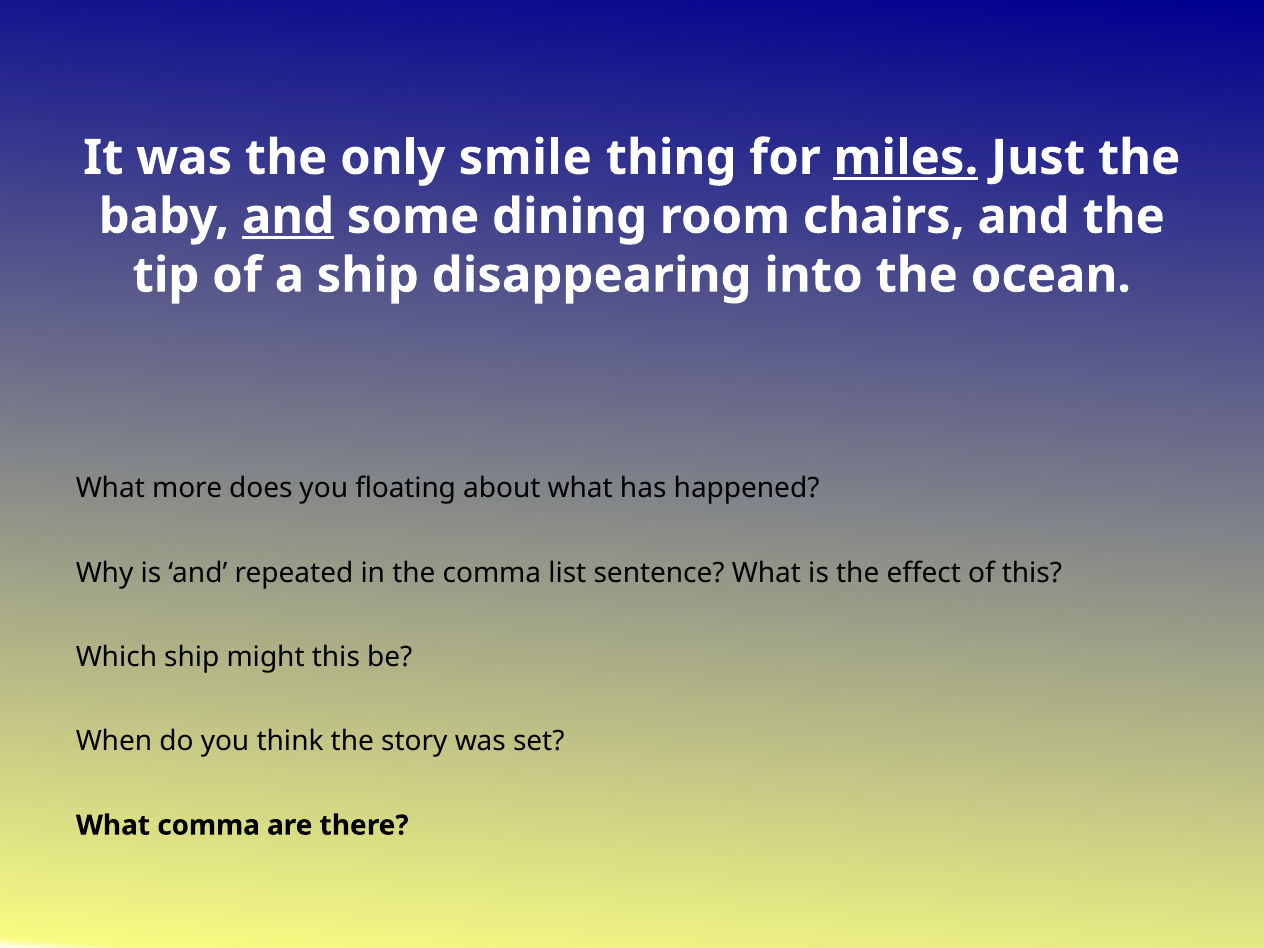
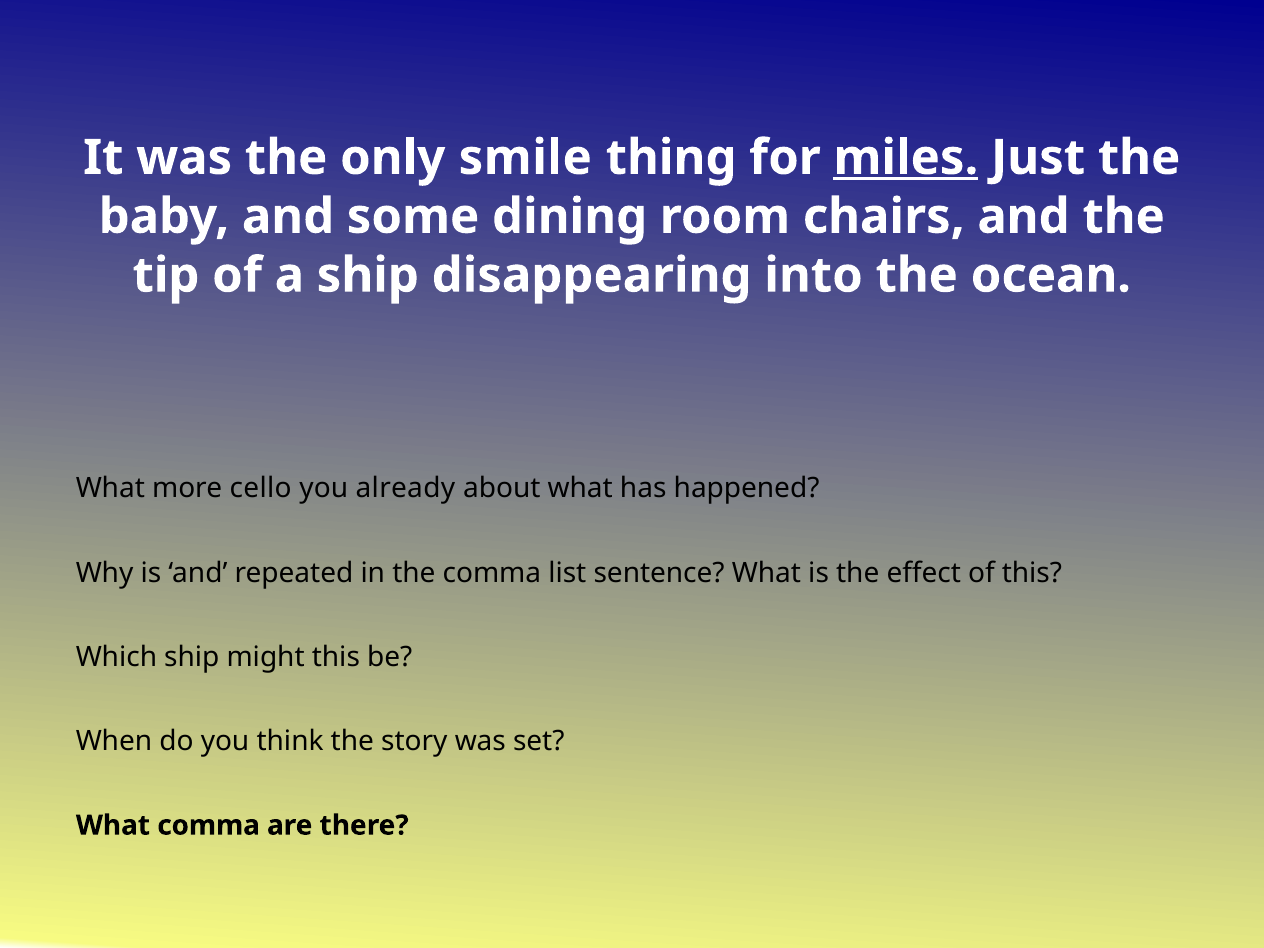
and at (288, 217) underline: present -> none
does: does -> cello
floating: floating -> already
